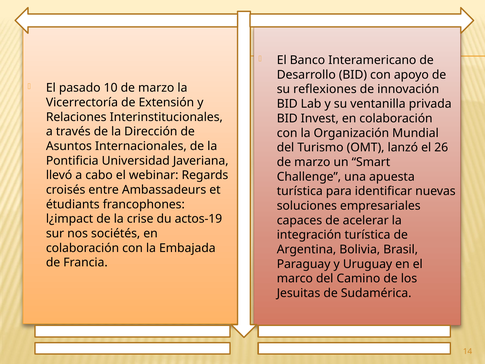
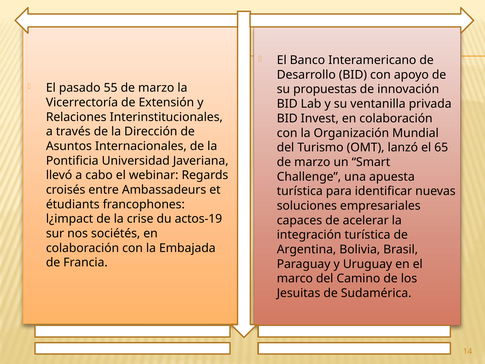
10: 10 -> 55
reflexiones: reflexiones -> propuestas
26: 26 -> 65
